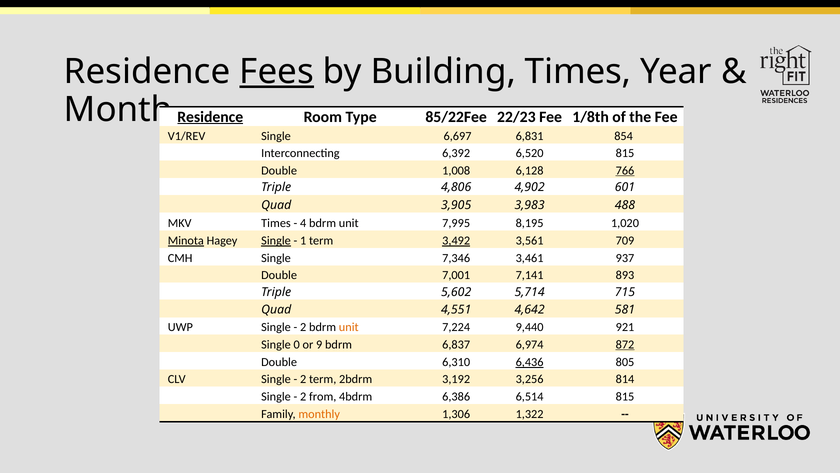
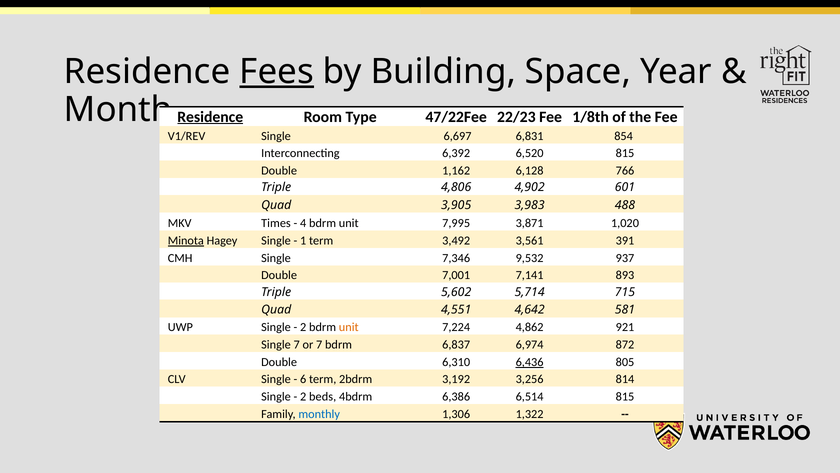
Building Times: Times -> Space
85/22Fee: 85/22Fee -> 47/22Fee
1,008: 1,008 -> 1,162
766 underline: present -> none
8,195: 8,195 -> 3,871
Single at (276, 241) underline: present -> none
3,492 underline: present -> none
709: 709 -> 391
3,461: 3,461 -> 9,532
9,440: 9,440 -> 4,862
Single 0: 0 -> 7
or 9: 9 -> 7
872 underline: present -> none
2 at (303, 379): 2 -> 6
from: from -> beds
monthly colour: orange -> blue
